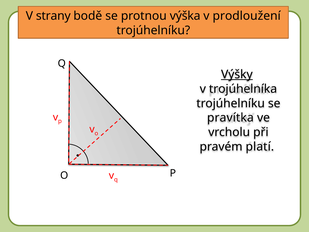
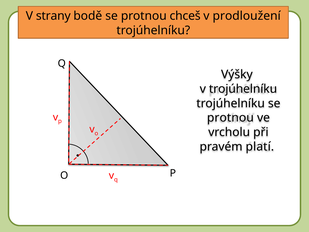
výška: výška -> chceš
Výšky underline: present -> none
v trojúhelníka: trojúhelníka -> trojúhelníku
pravítka at (230, 118): pravítka -> protnou
